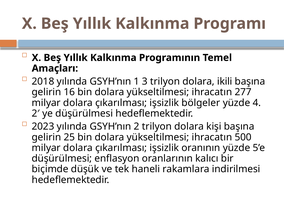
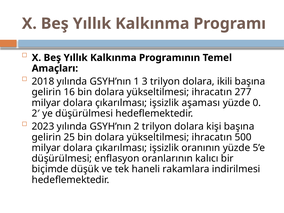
bölgeler: bölgeler -> aşaması
4: 4 -> 0
